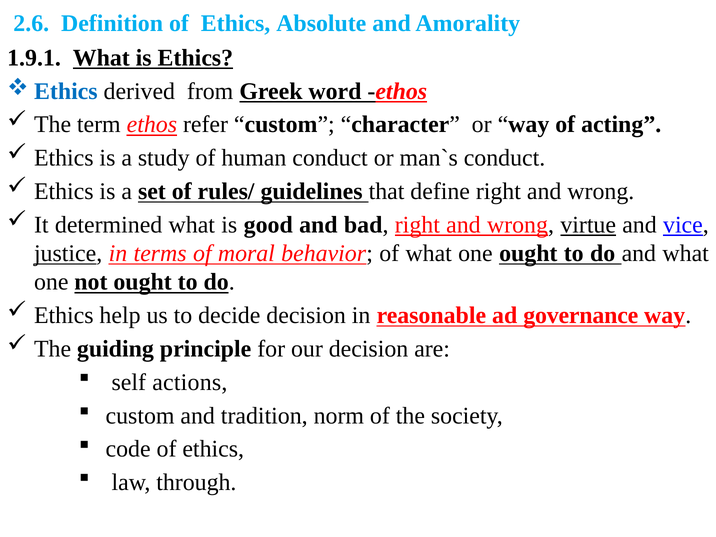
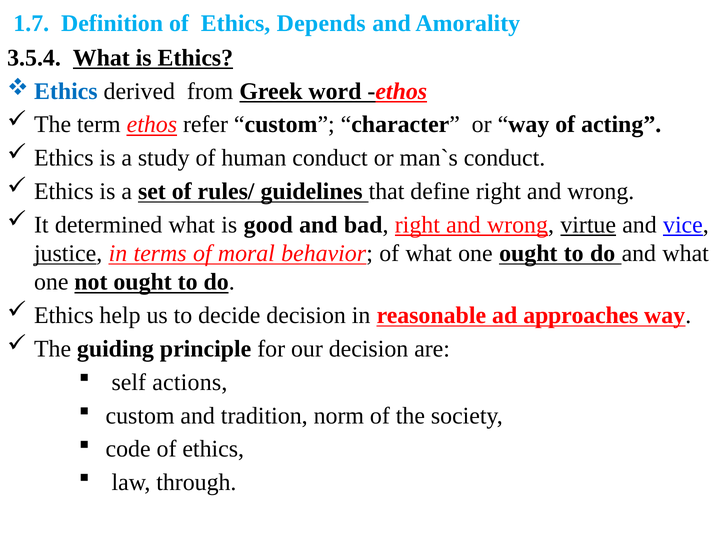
2.6: 2.6 -> 1.7
Absolute: Absolute -> Depends
1.9.1: 1.9.1 -> 3.5.4
governance: governance -> approaches
